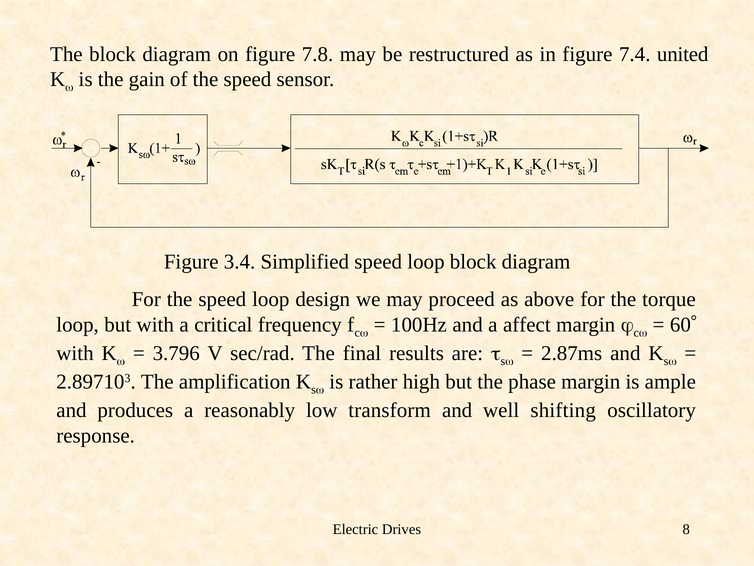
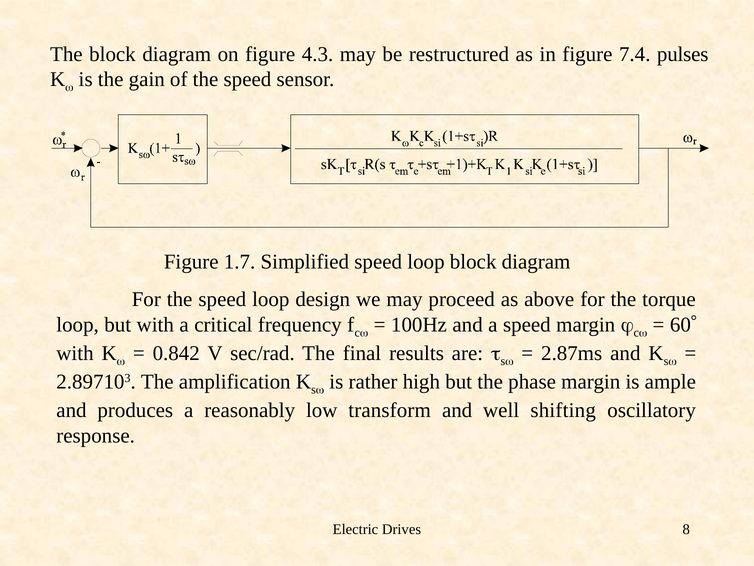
7.8: 7.8 -> 4.3
united: united -> pulses
3.4: 3.4 -> 1.7
a affect: affect -> speed
3.796: 3.796 -> 0.842
